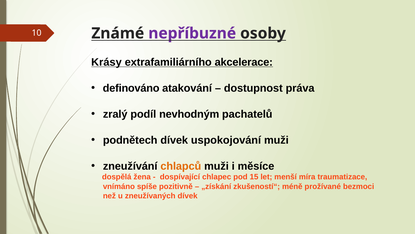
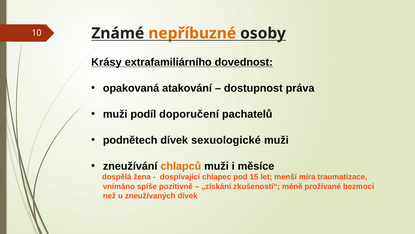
nepříbuzné colour: purple -> orange
akcelerace: akcelerace -> dovednost
definováno: definováno -> opakovaná
zralý at (115, 114): zralý -> muži
nevhodným: nevhodným -> doporučení
uspokojování: uspokojování -> sexuologické
